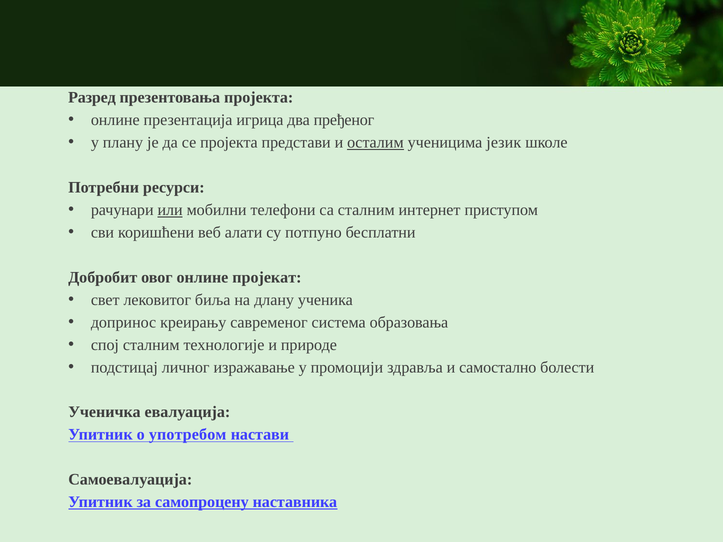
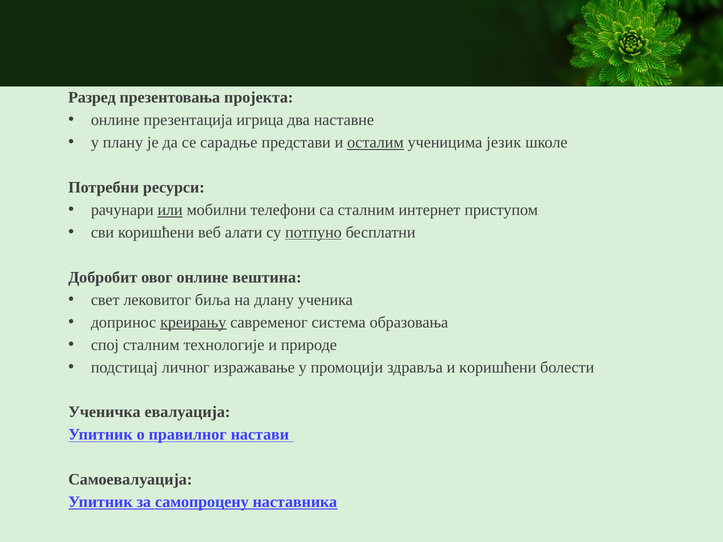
пређеног: пређеног -> наставне
се пројекта: пројекта -> сарадње
потпуно underline: none -> present
пројекат: пројекат -> вештина
креирању underline: none -> present
и самостално: самостално -> коришћени
употребом: употребом -> правилног
